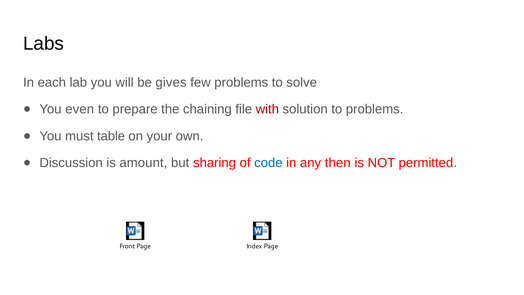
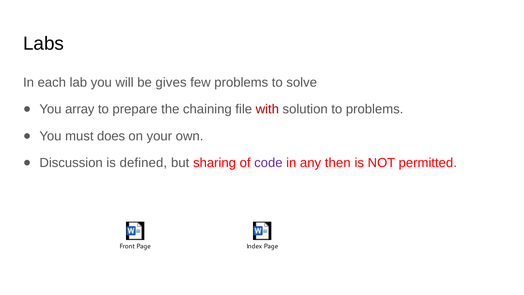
even: even -> array
table: table -> does
amount: amount -> defined
code colour: blue -> purple
